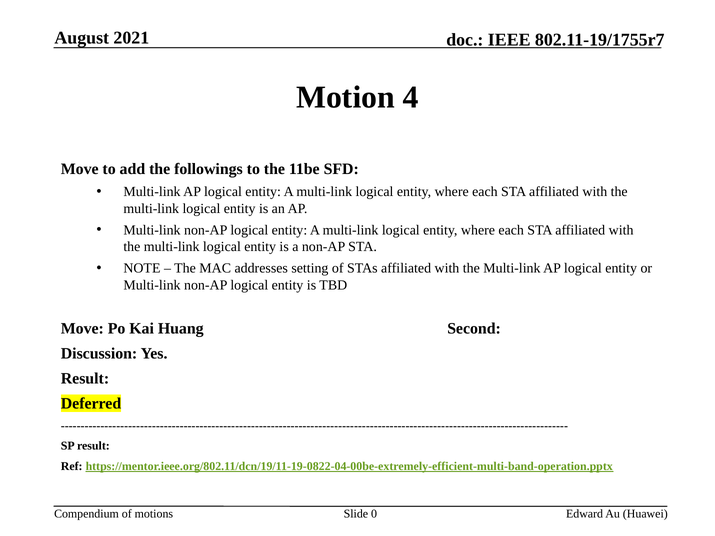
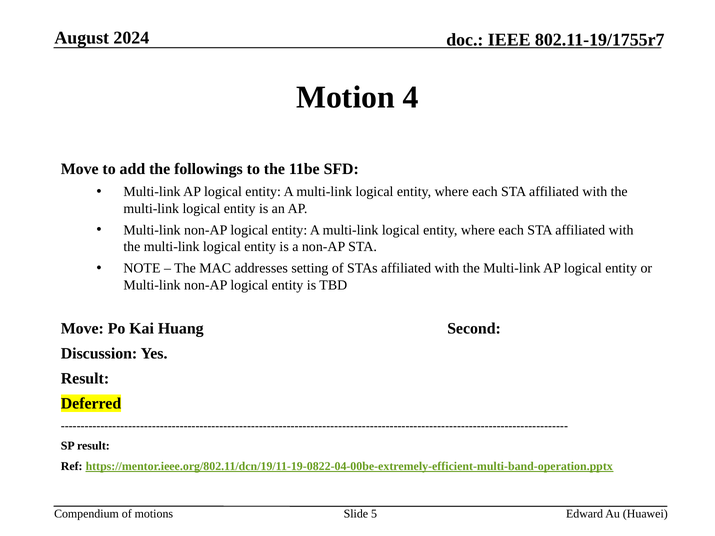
2021: 2021 -> 2024
0: 0 -> 5
